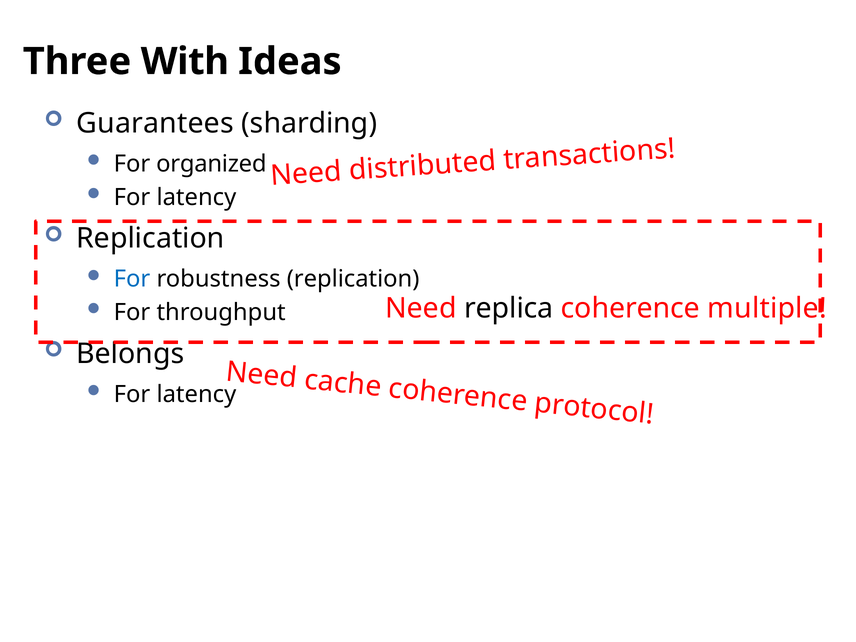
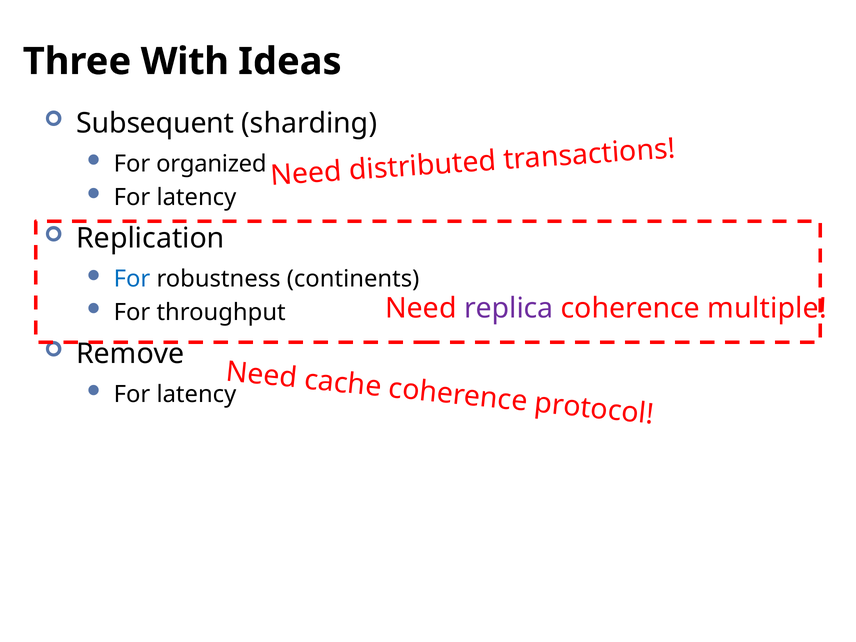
Guarantees: Guarantees -> Subsequent
robustness replication: replication -> continents
replica colour: black -> purple
Belongs: Belongs -> Remove
